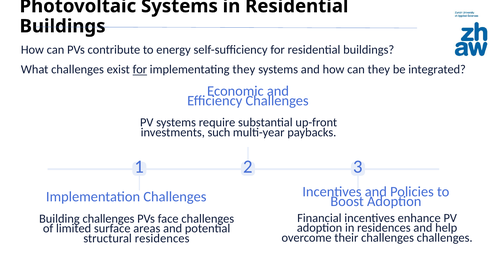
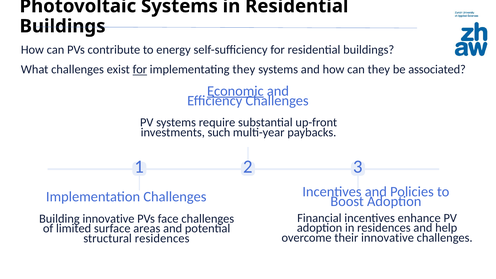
integrated: integrated -> associated
Economic underline: none -> present
Building challenges: challenges -> innovative
their challenges: challenges -> innovative
